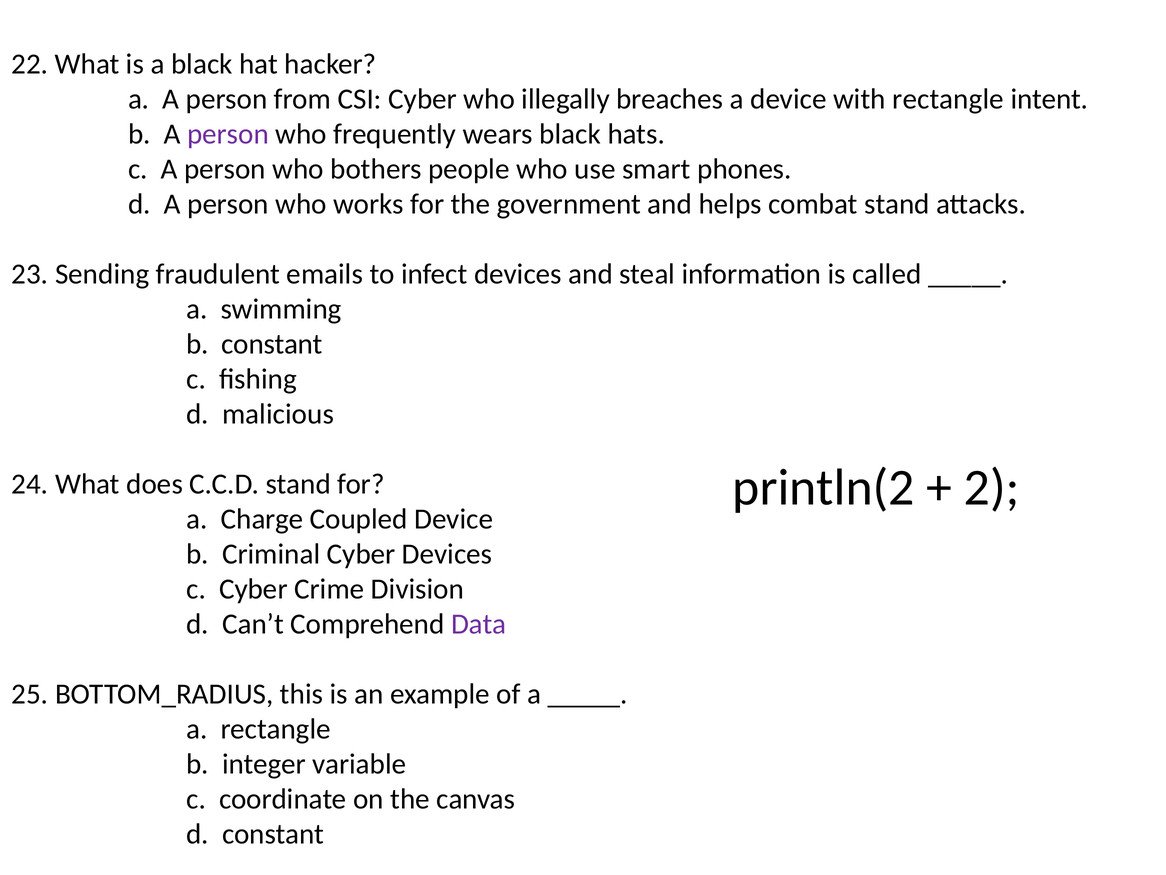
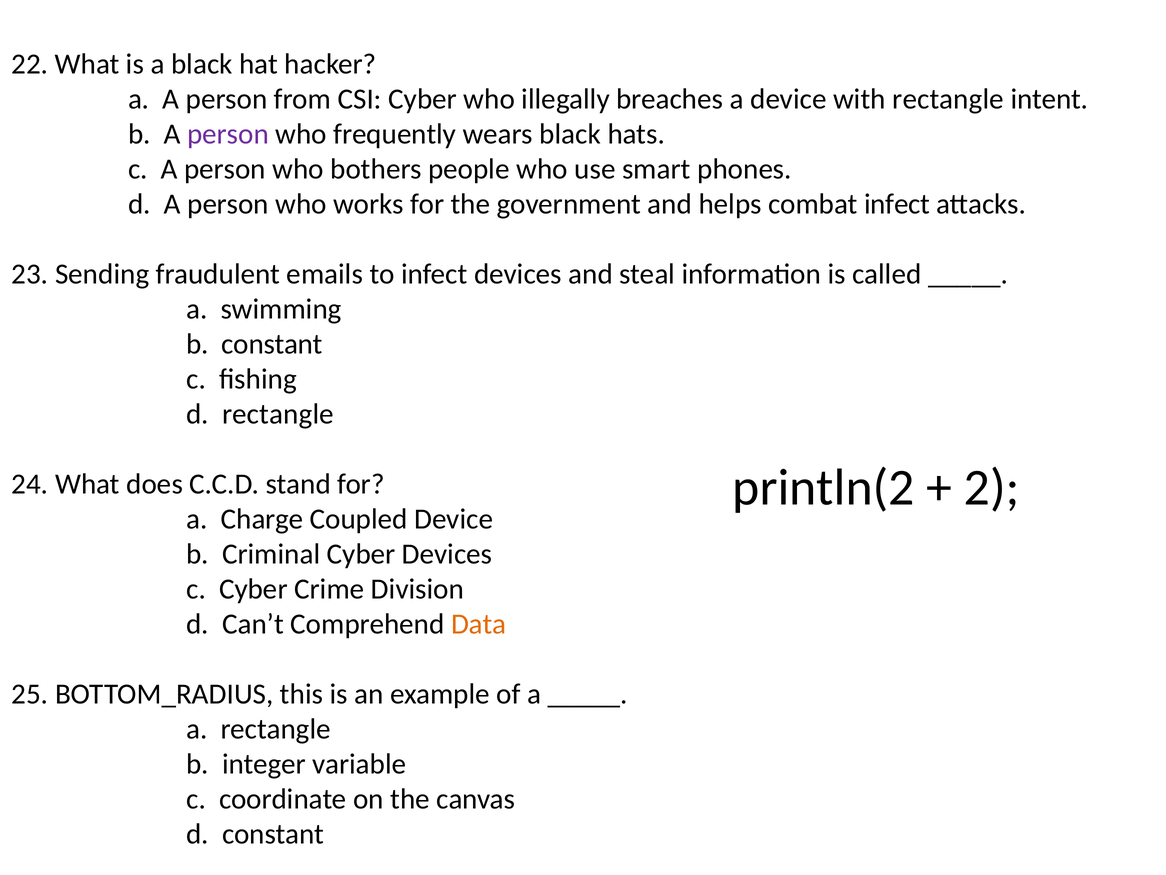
combat stand: stand -> infect
d malicious: malicious -> rectangle
Data colour: purple -> orange
